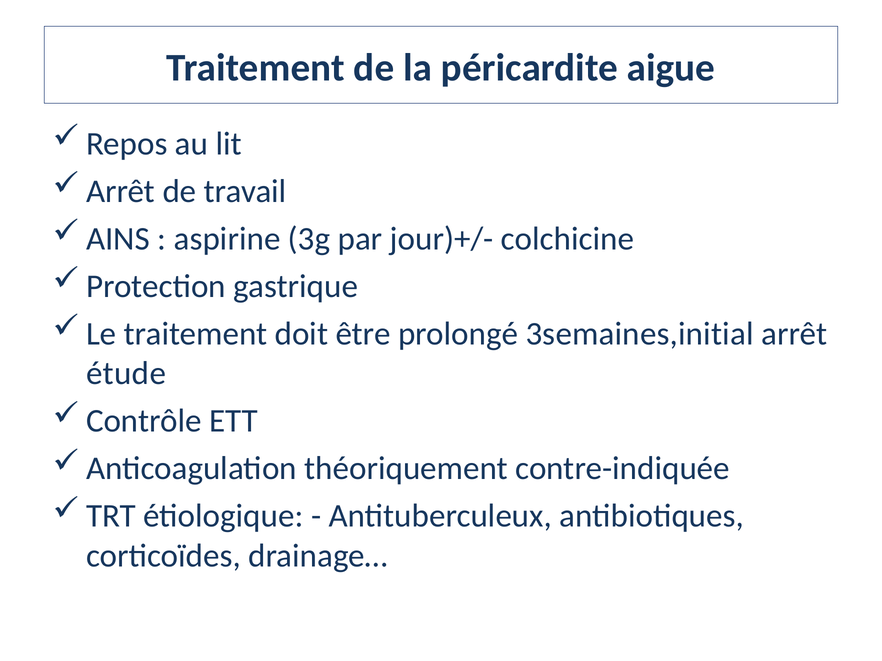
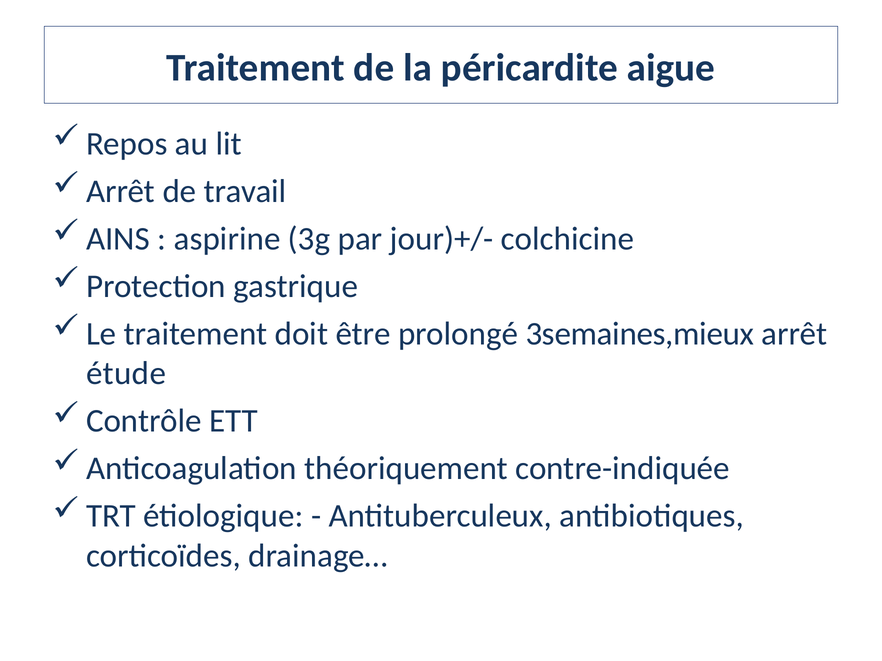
3semaines,initial: 3semaines,initial -> 3semaines,mieux
